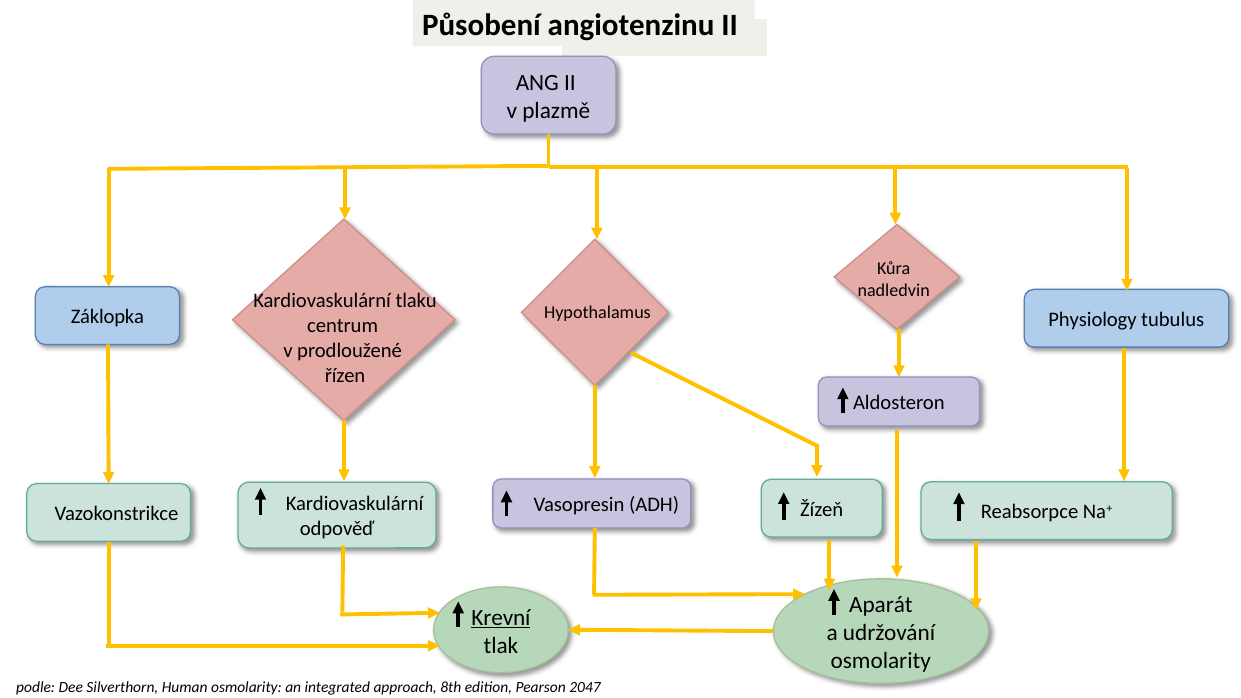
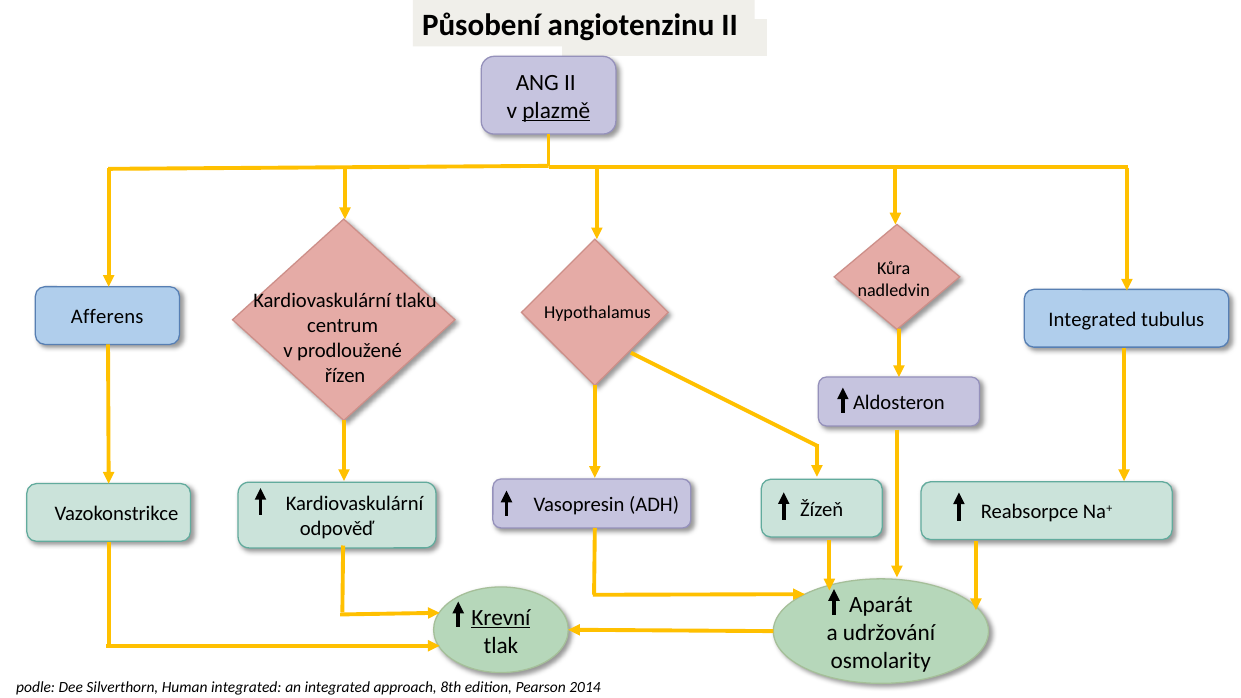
plazmě underline: none -> present
Záklopka: Záklopka -> Afferens
Physiology at (1093, 320): Physiology -> Integrated
Human osmolarity: osmolarity -> integrated
2047: 2047 -> 2014
